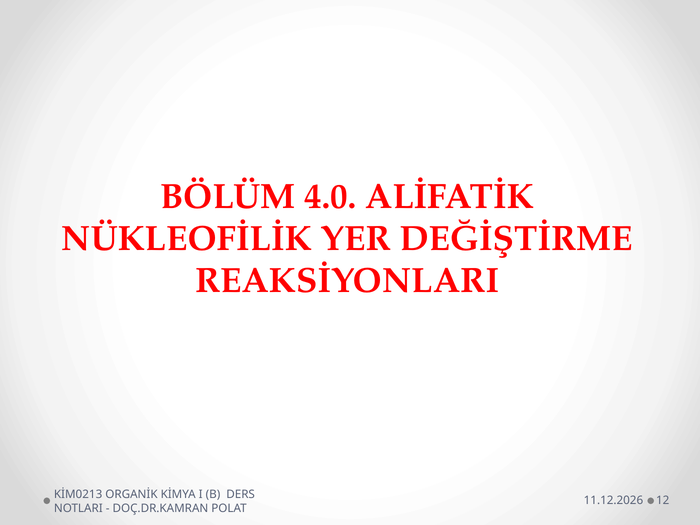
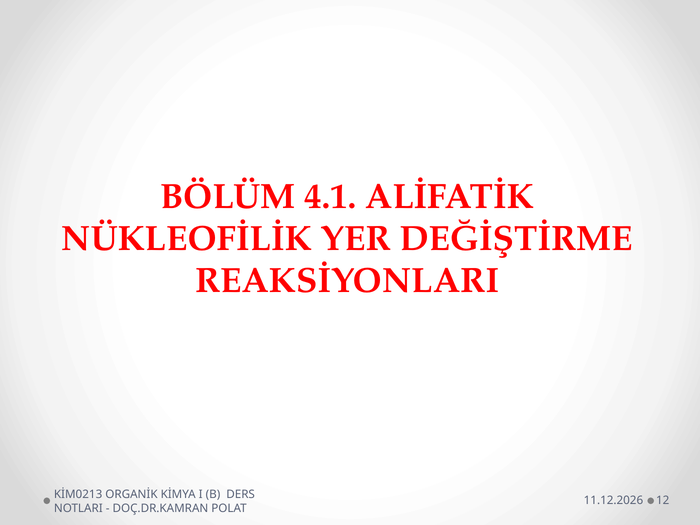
4.0: 4.0 -> 4.1
